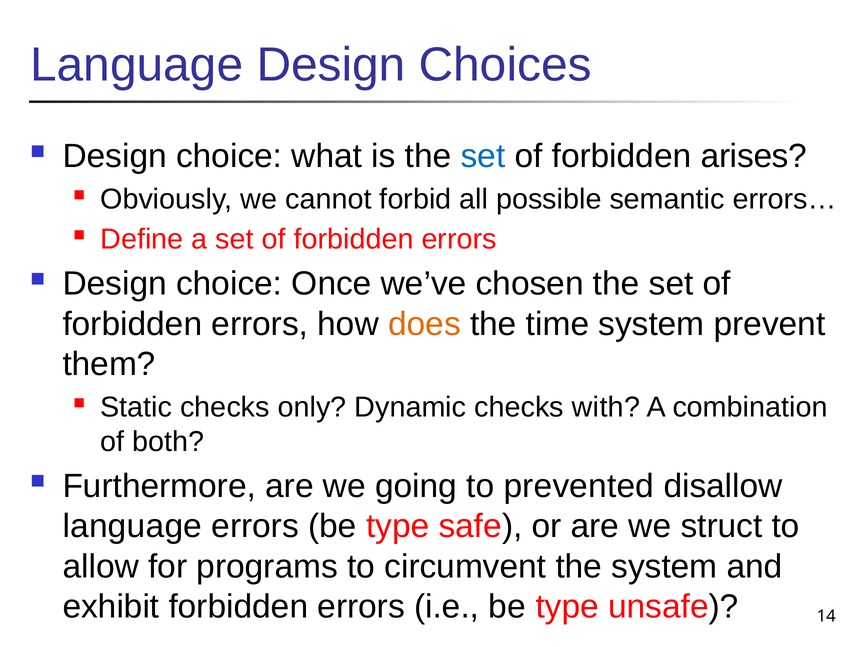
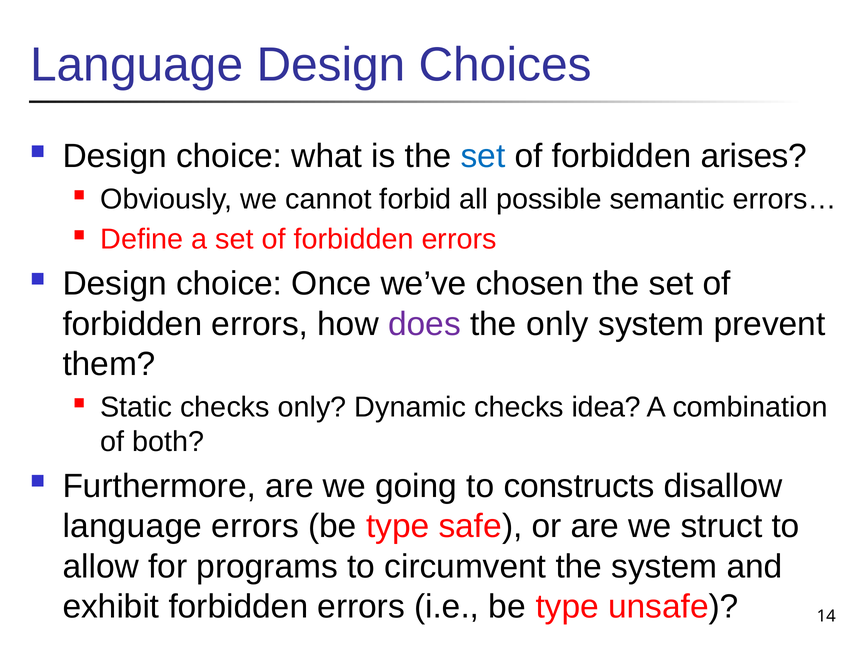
does colour: orange -> purple
the time: time -> only
with: with -> idea
prevented: prevented -> constructs
